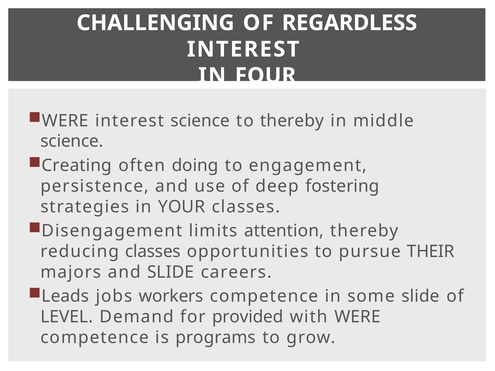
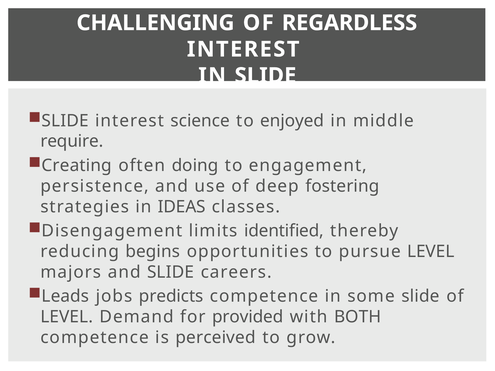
IN FOUR: FOUR -> SLIDE
WERE at (65, 121): WERE -> SLIDE
to thereby: thereby -> enjoyed
science at (72, 141): science -> require
YOUR: YOUR -> IDEAS
attention: attention -> identified
reducing classes: classes -> begins
pursue THEIR: THEIR -> LEVEL
workers: workers -> predicts
with WERE: WERE -> BOTH
programs: programs -> perceived
